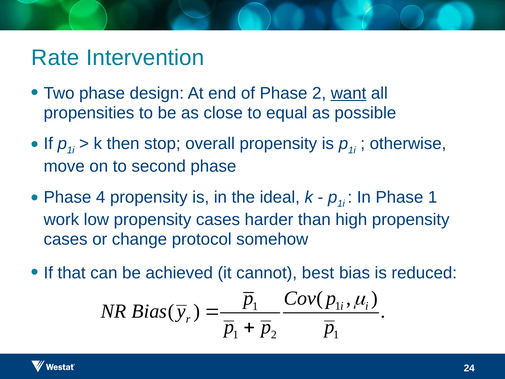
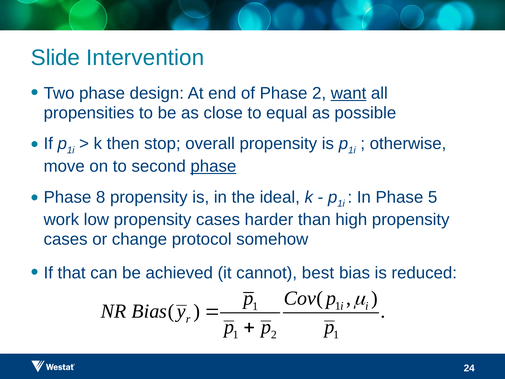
Rate: Rate -> Slide
phase at (213, 166) underline: none -> present
4: 4 -> 8
Phase 1: 1 -> 5
